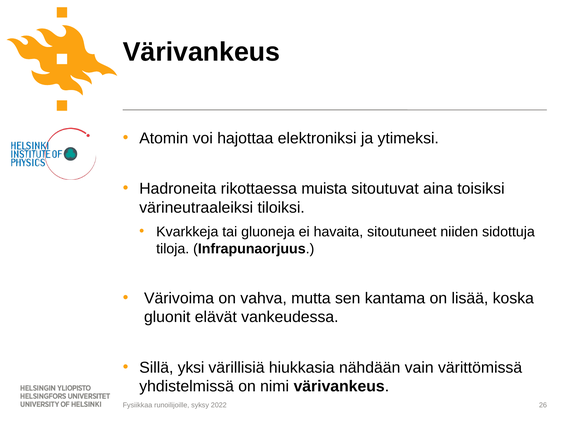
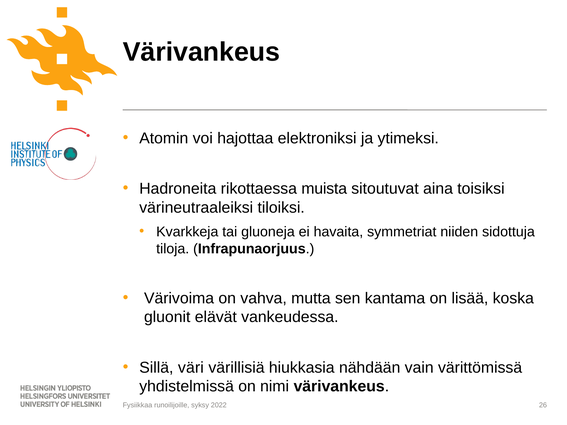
sitoutuneet: sitoutuneet -> symmetriat
yksi: yksi -> väri
